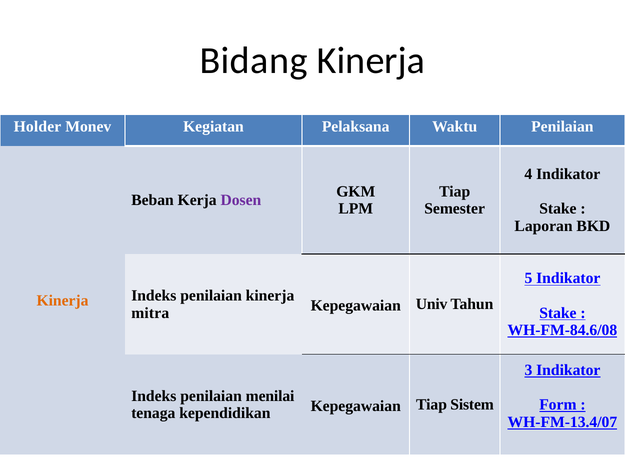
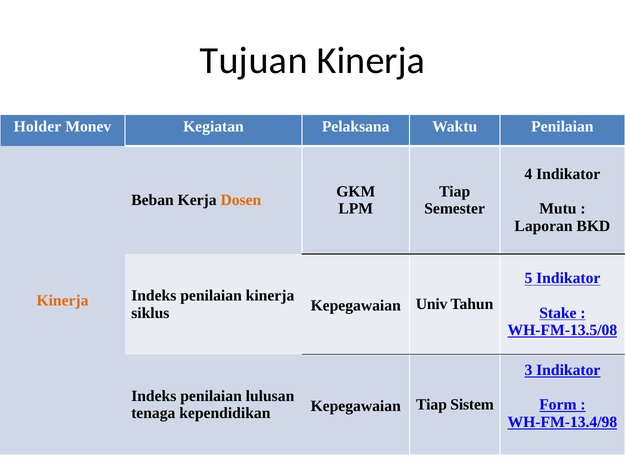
Bidang: Bidang -> Tujuan
Dosen colour: purple -> orange
Stake at (558, 209): Stake -> Mutu
mitra: mitra -> siklus
WH-FM-84.6/08: WH-FM-84.6/08 -> WH-FM-13.5/08
menilai: menilai -> lulusan
WH-FM-13.4/07: WH-FM-13.4/07 -> WH-FM-13.4/98
